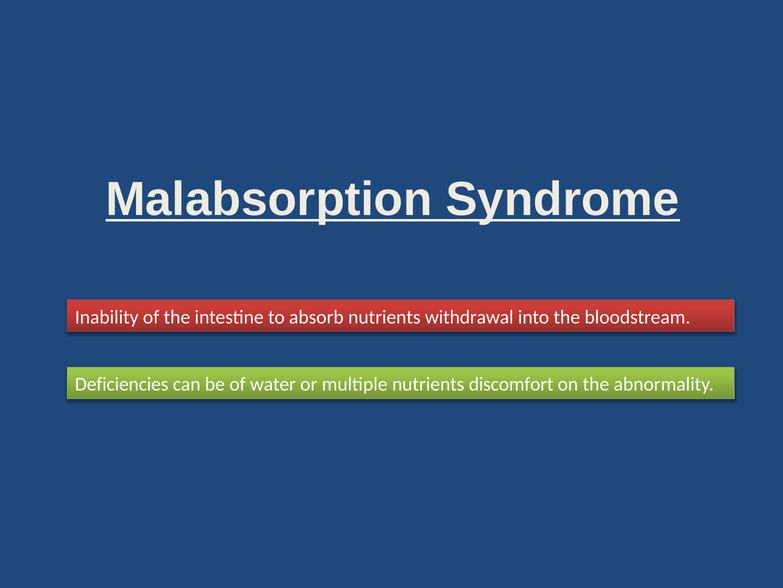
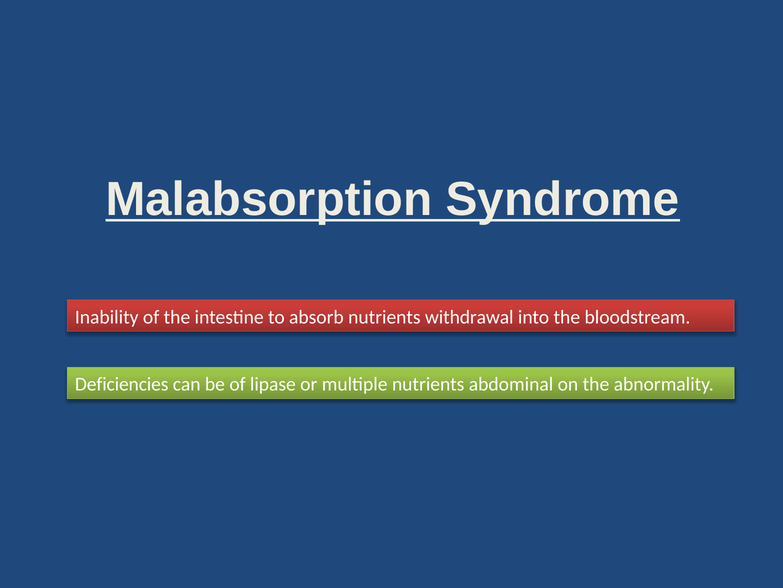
water: water -> lipase
discomfort: discomfort -> abdominal
